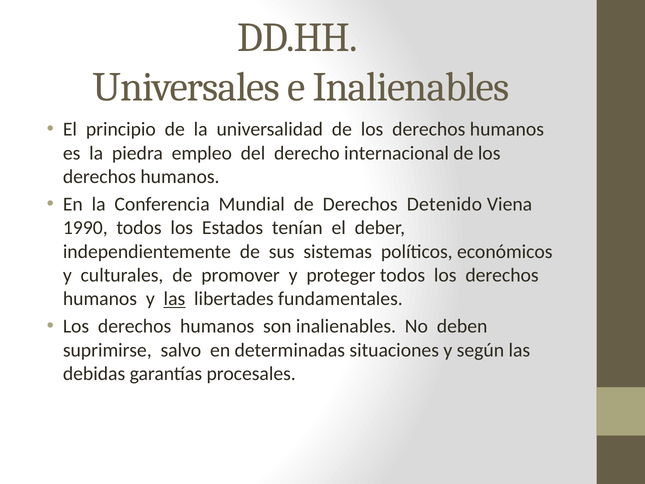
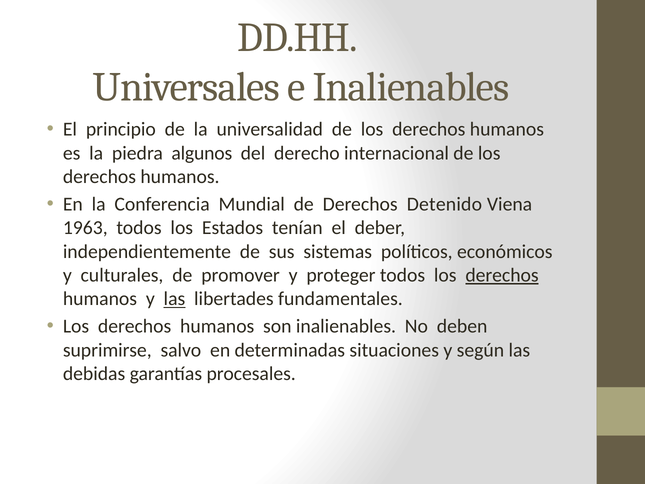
empleo: empleo -> algunos
1990: 1990 -> 1963
derechos at (502, 275) underline: none -> present
